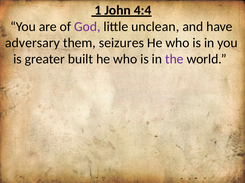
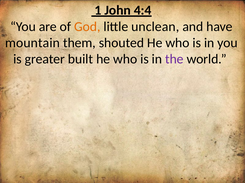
God colour: purple -> orange
adversary: adversary -> mountain
seizures: seizures -> shouted
